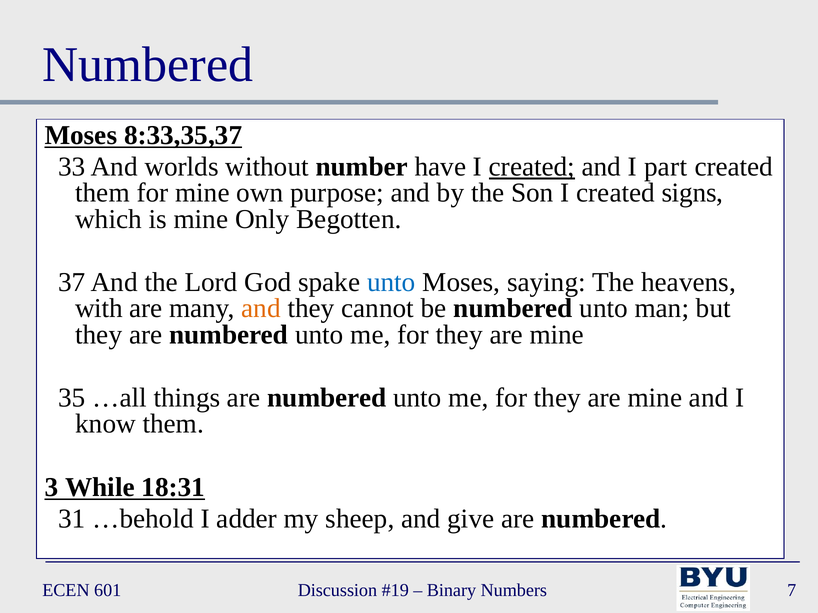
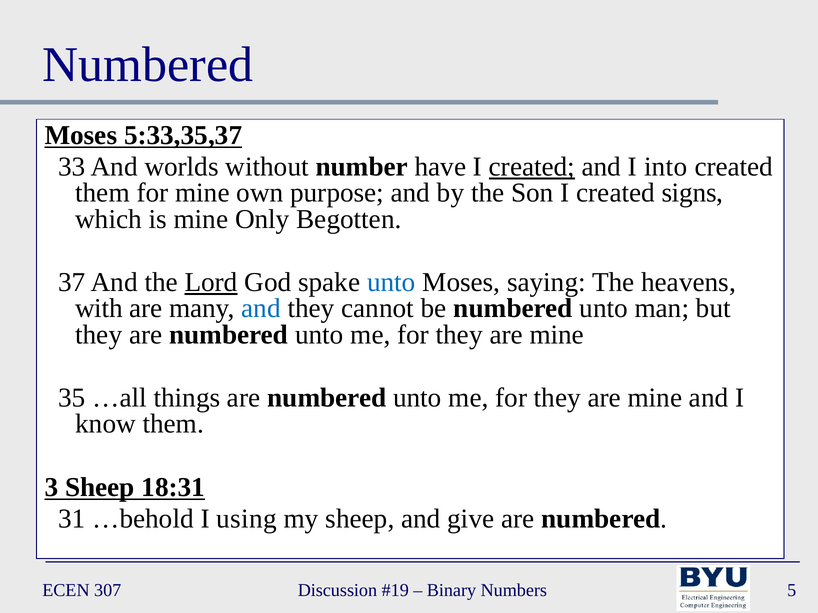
8:33,35,37: 8:33,35,37 -> 5:33,35,37
part: part -> into
Lord underline: none -> present
and at (261, 309) colour: orange -> blue
3 While: While -> Sheep
adder: adder -> using
601: 601 -> 307
7: 7 -> 5
